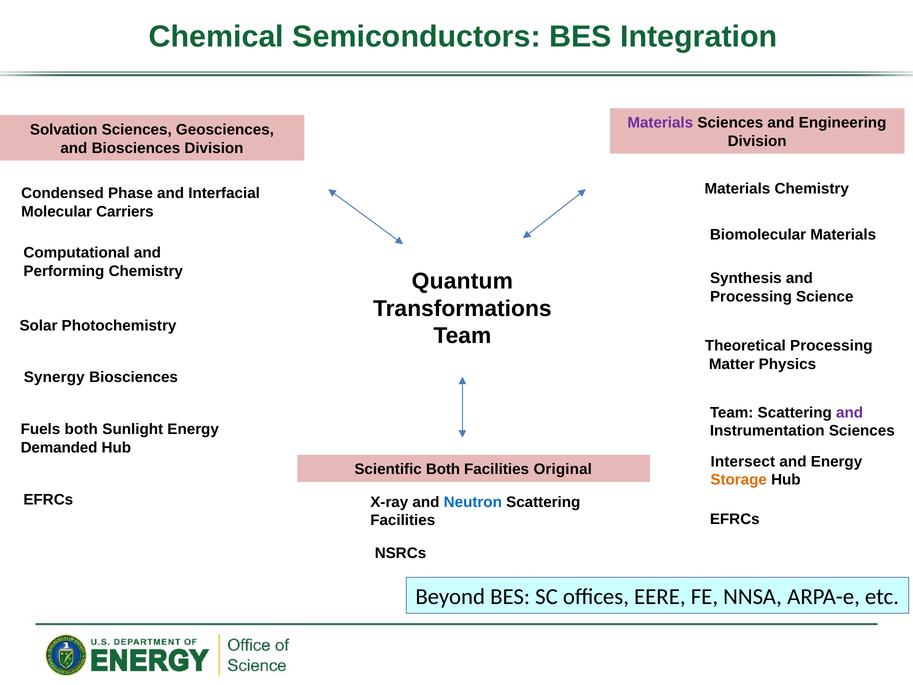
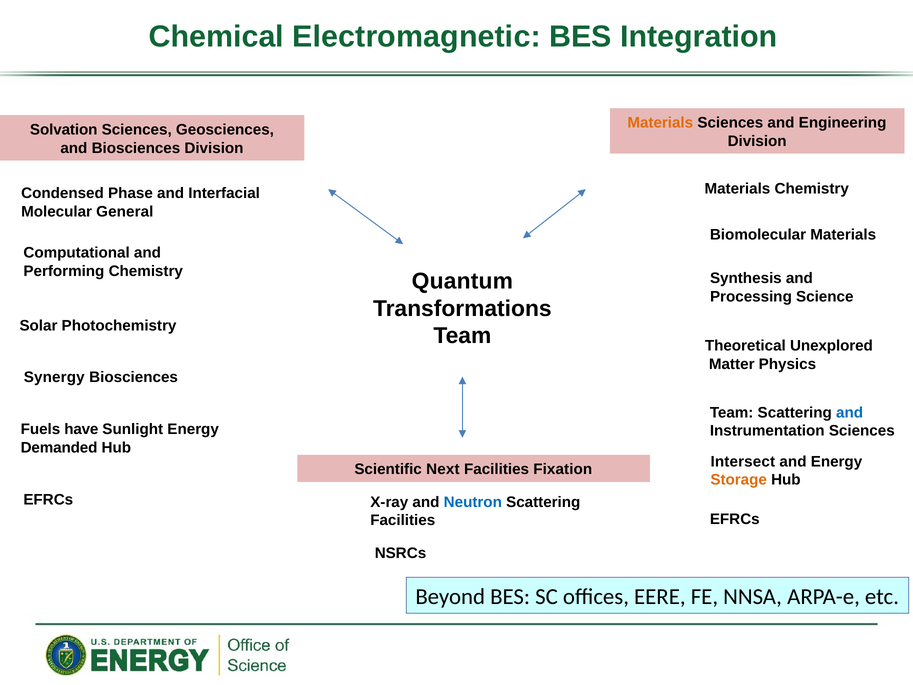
Semiconductors: Semiconductors -> Electromagnetic
Materials at (660, 123) colour: purple -> orange
Carriers: Carriers -> General
Theoretical Processing: Processing -> Unexplored
and at (850, 412) colour: purple -> blue
Fuels both: both -> have
Scientific Both: Both -> Next
Original: Original -> Fixation
